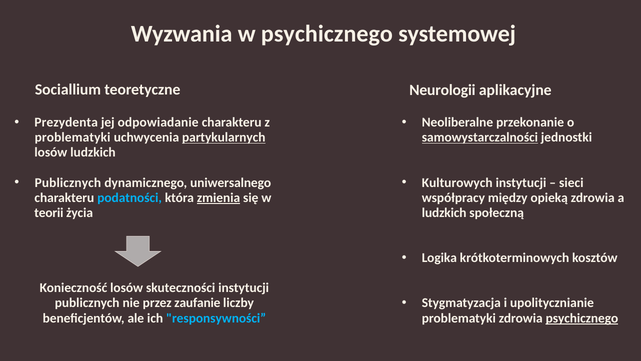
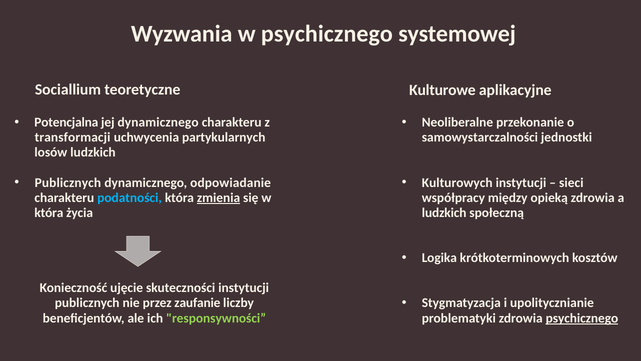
Neurologii: Neurologii -> Kulturowe
Prezydenta: Prezydenta -> Potencjalna
jej odpowiadanie: odpowiadanie -> dynamicznego
problematyki at (73, 137): problematyki -> transformacji
partykularnych underline: present -> none
samowystarczalności underline: present -> none
uniwersalnego: uniwersalnego -> odpowiadanie
teorii at (49, 212): teorii -> która
Konieczność losów: losów -> ujęcie
responsywności colour: light blue -> light green
